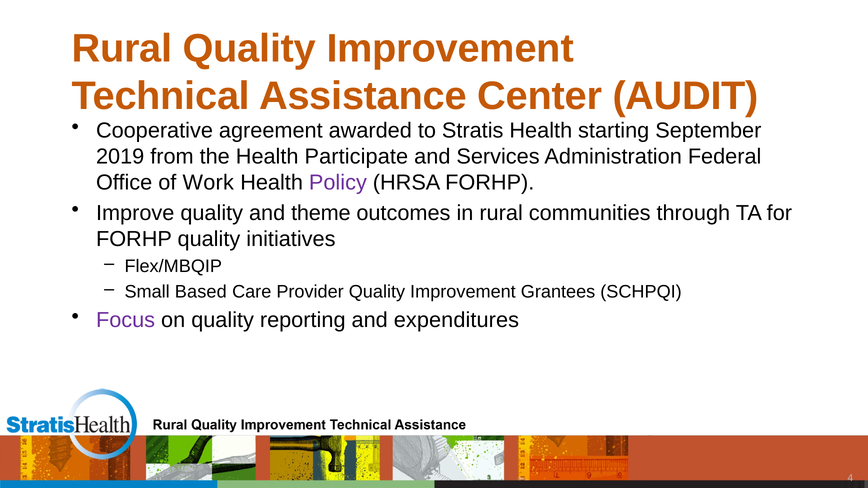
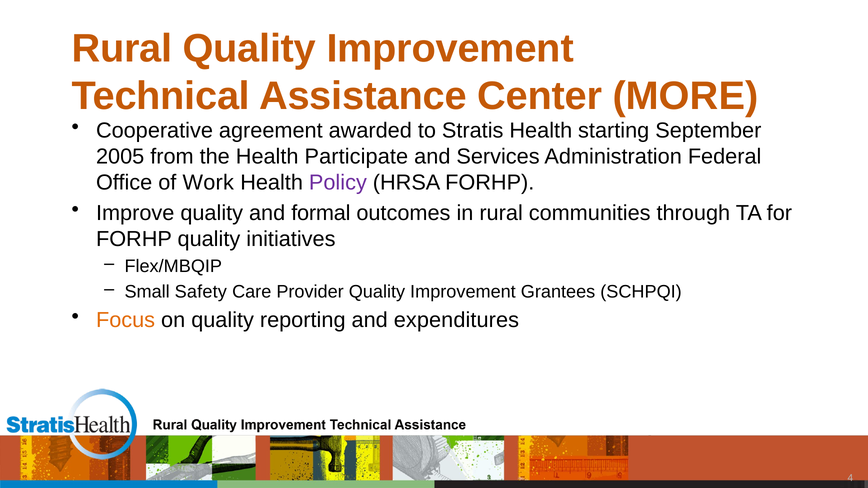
AUDIT: AUDIT -> MORE
2019: 2019 -> 2005
theme: theme -> formal
Based: Based -> Safety
Focus colour: purple -> orange
